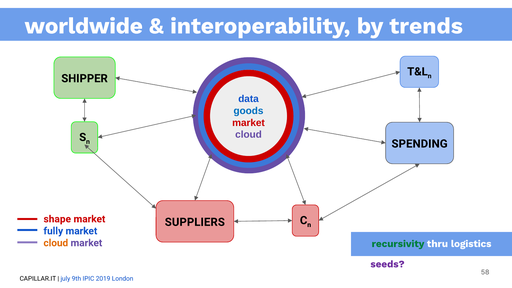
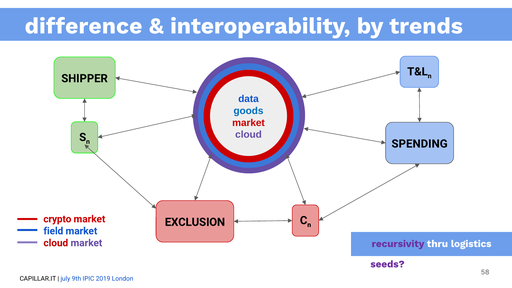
worldwide: worldwide -> difference
shape: shape -> crypto
SUPPLIERS: SUPPLIERS -> EXCLUSION
fully: fully -> field
cloud at (56, 243) colour: orange -> red
recursivity colour: green -> purple
